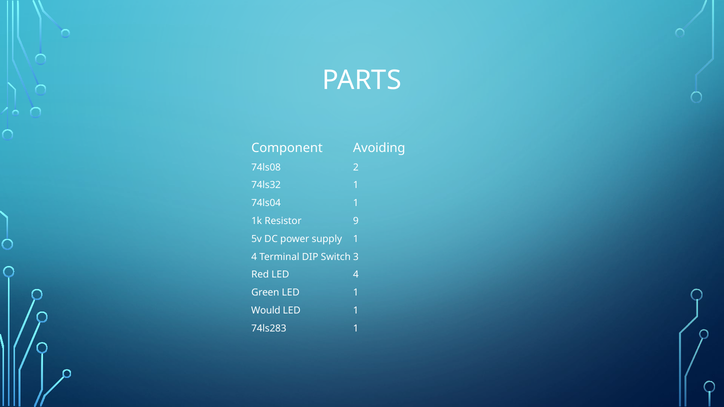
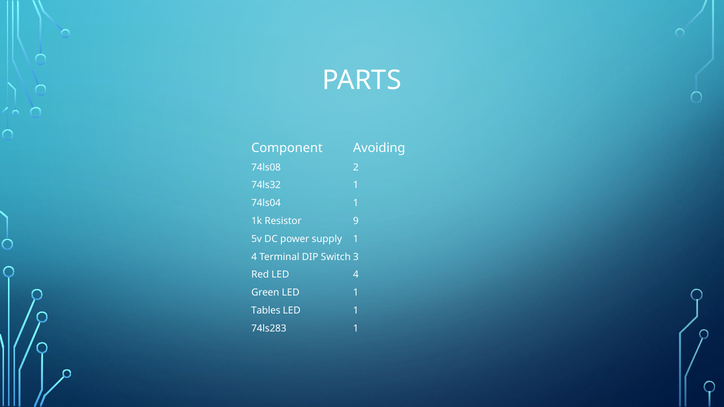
Would: Would -> Tables
